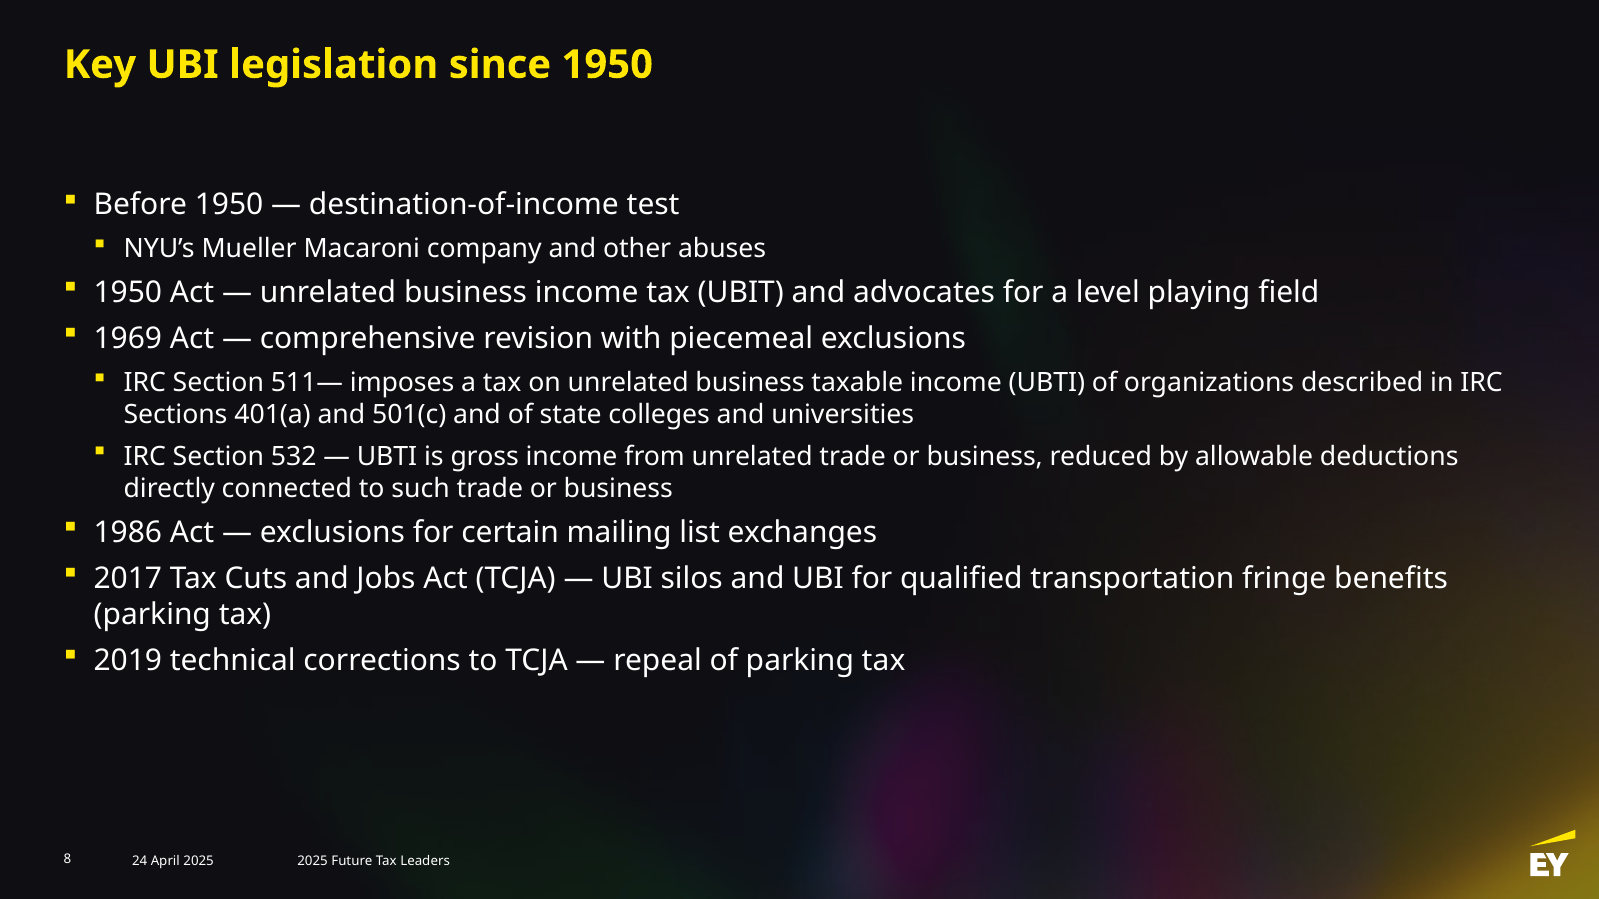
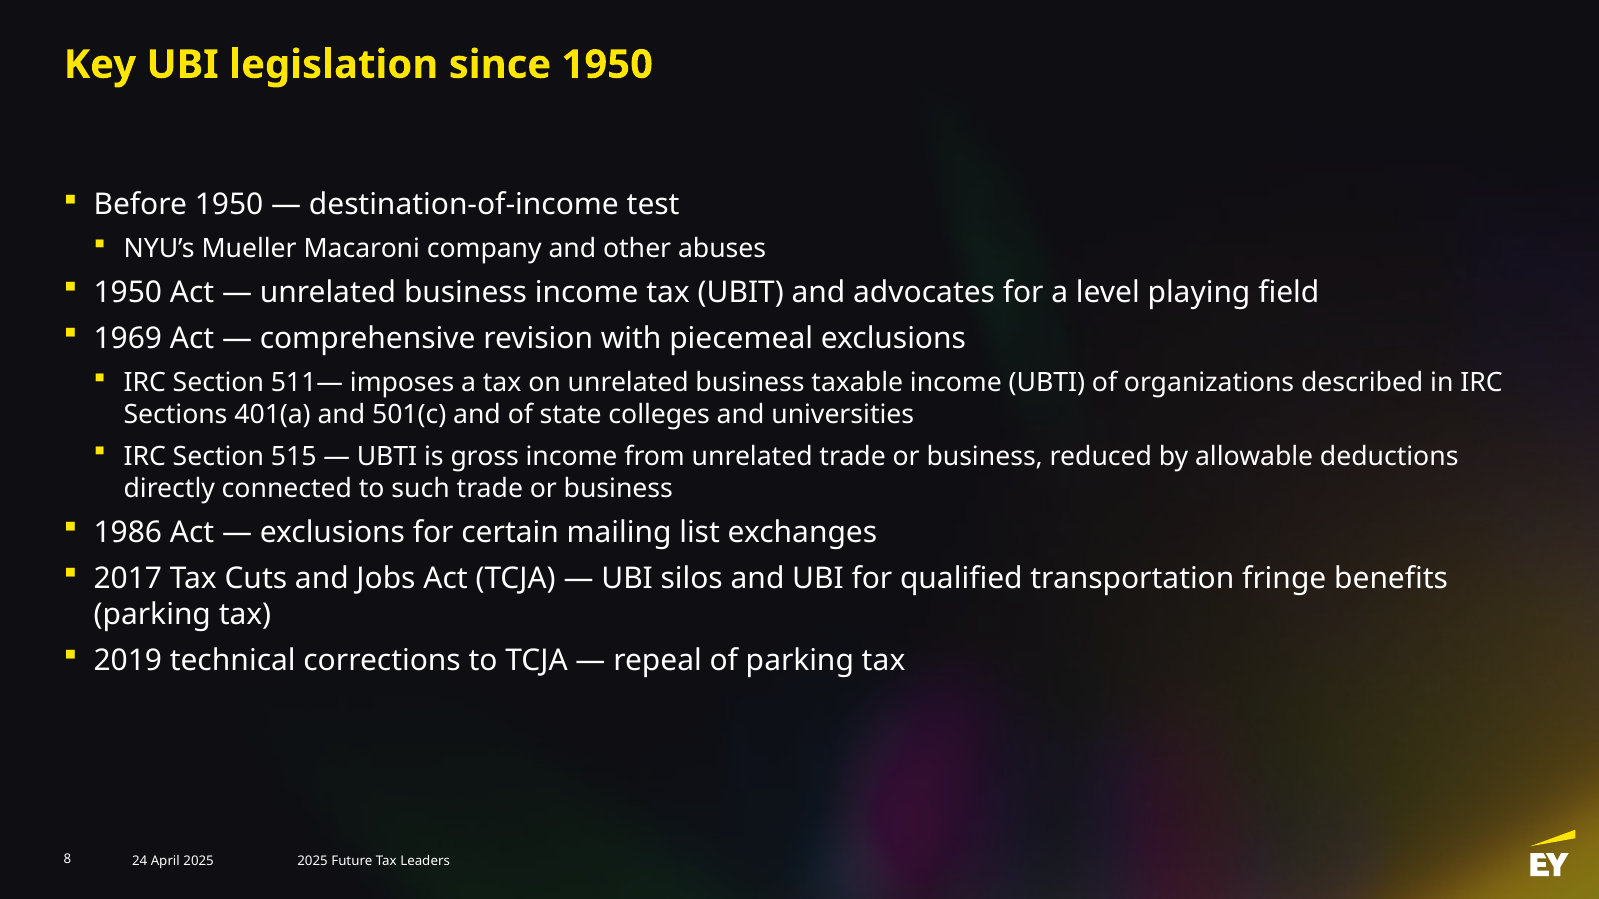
532: 532 -> 515
